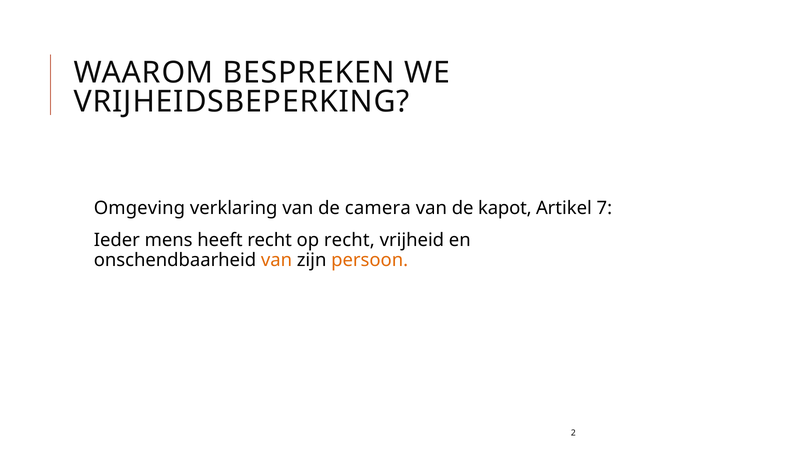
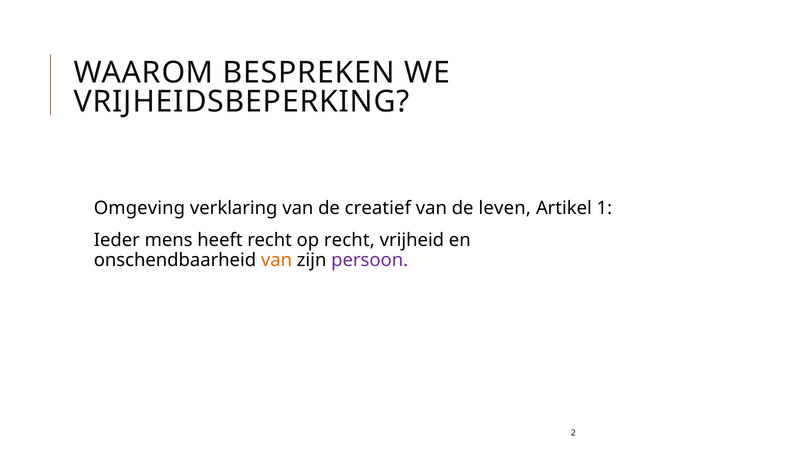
camera: camera -> creatief
kapot: kapot -> leven
7: 7 -> 1
persoon colour: orange -> purple
